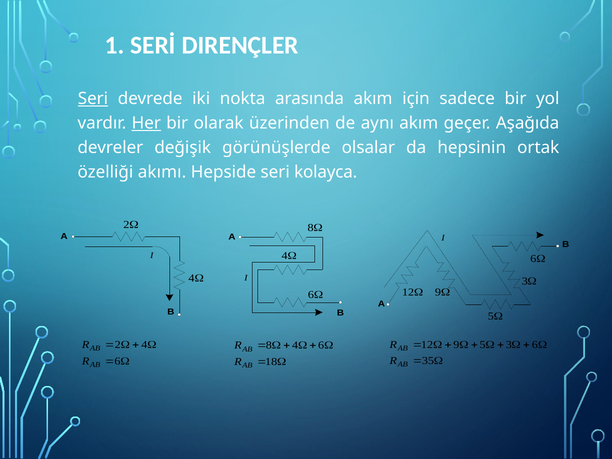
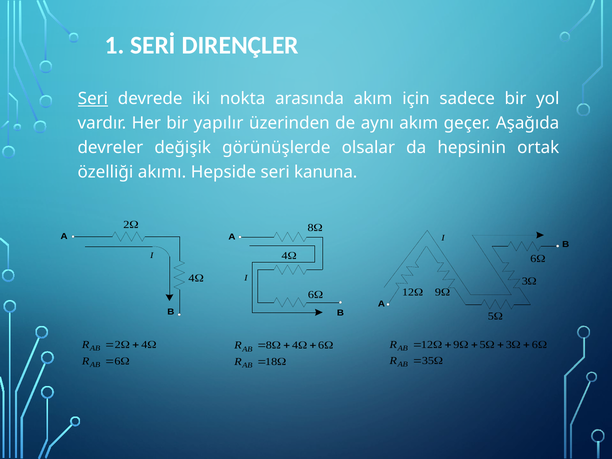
Her underline: present -> none
olarak: olarak -> yapılır
kolayca: kolayca -> kanuna
